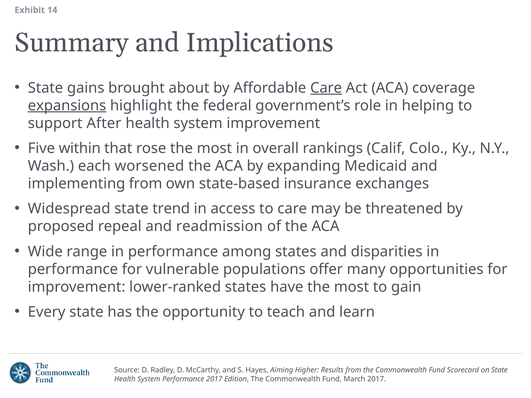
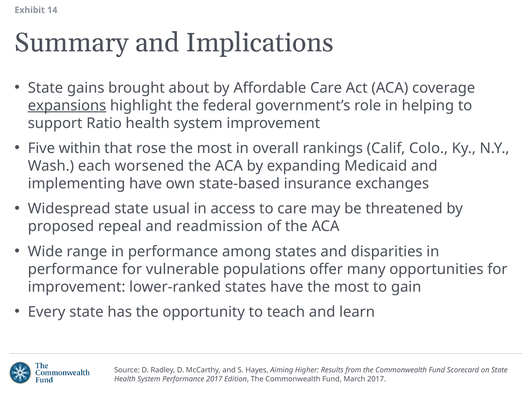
Care at (326, 88) underline: present -> none
After: After -> Ratio
implementing from: from -> have
trend: trend -> usual
